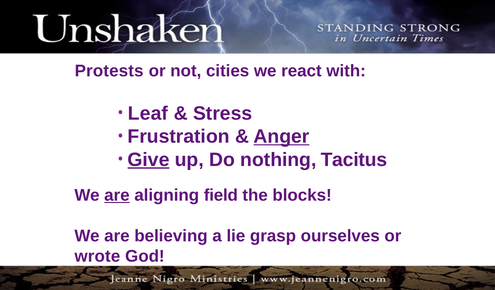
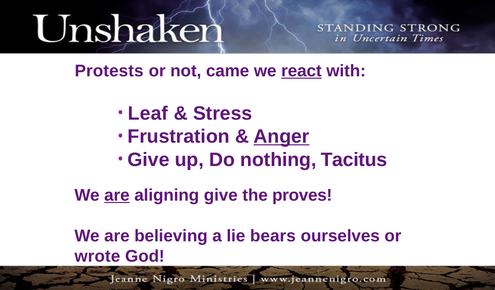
cities: cities -> came
react underline: none -> present
Give at (149, 160) underline: present -> none
aligning field: field -> give
blocks: blocks -> proves
grasp: grasp -> bears
